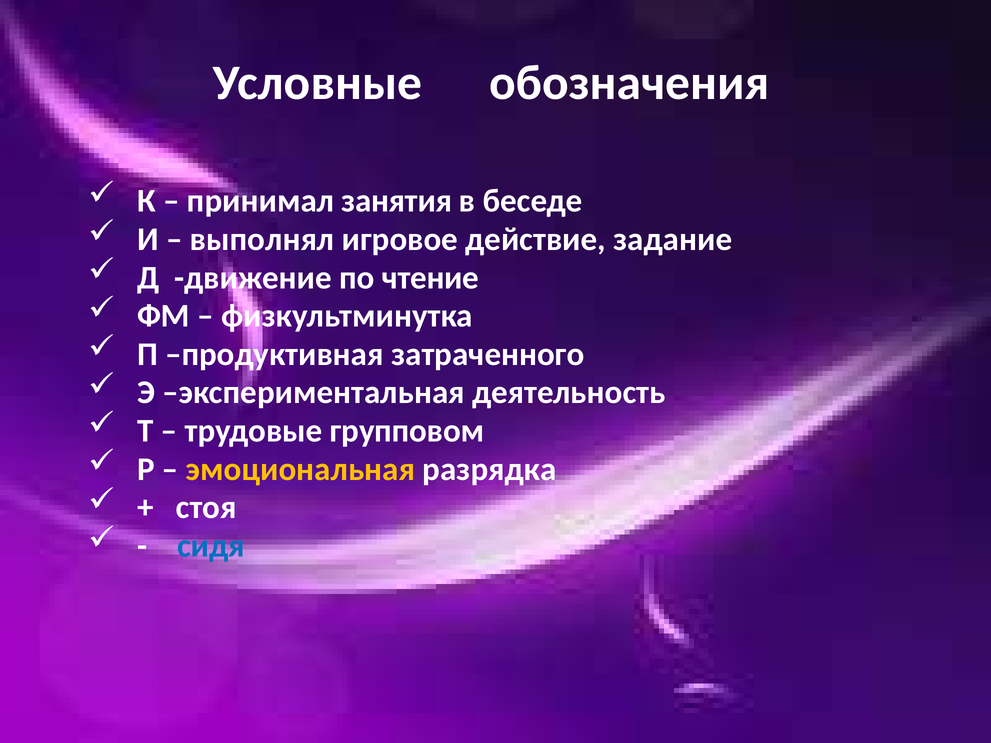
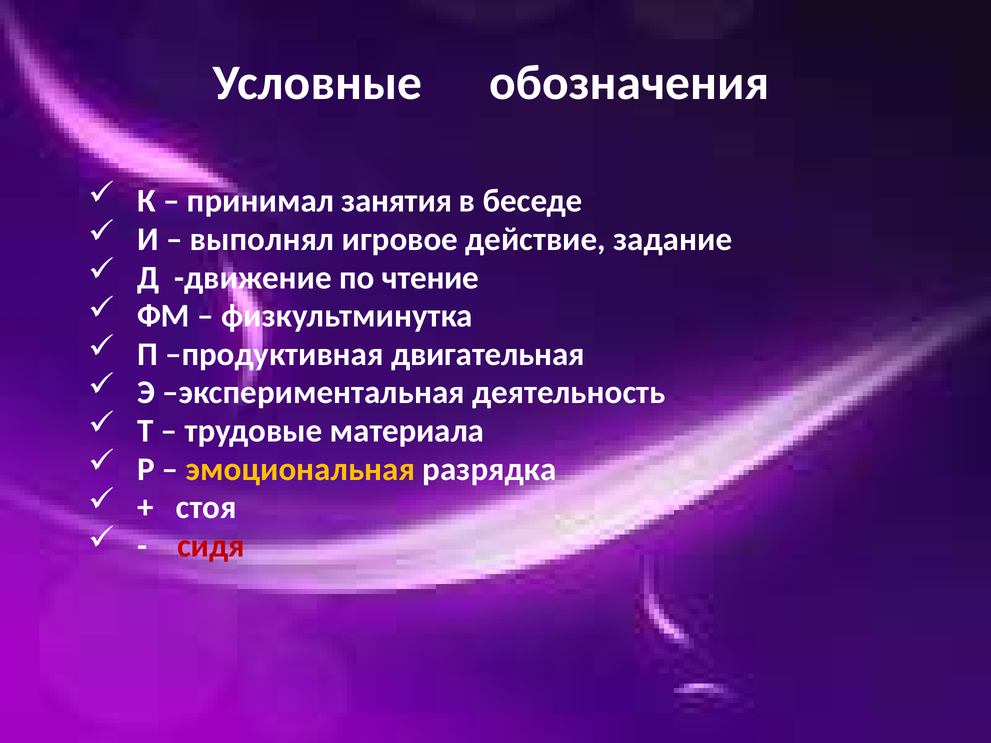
затраченного: затраченного -> двигательная
групповом: групповом -> материала
сидя colour: blue -> red
